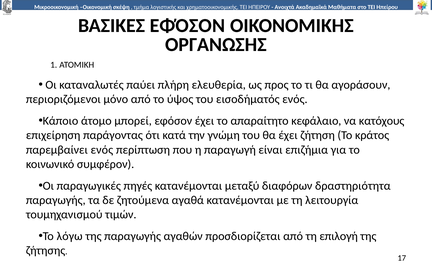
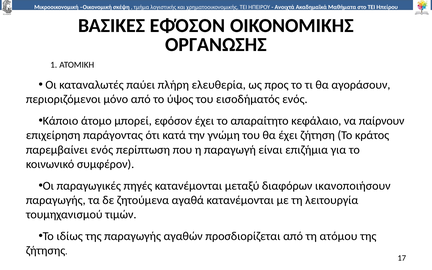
κατόχους: κατόχους -> παίρνουν
δραστηριότητα: δραστηριότητα -> ικανοποιήσουν
λόγω: λόγω -> ιδίως
επιλογή: επιλογή -> ατόµου
